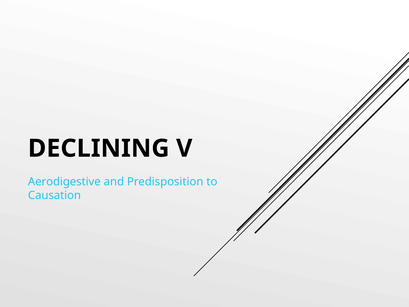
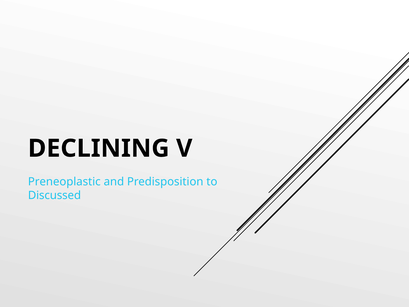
Aerodigestive: Aerodigestive -> Preneoplastic
Causation: Causation -> Discussed
